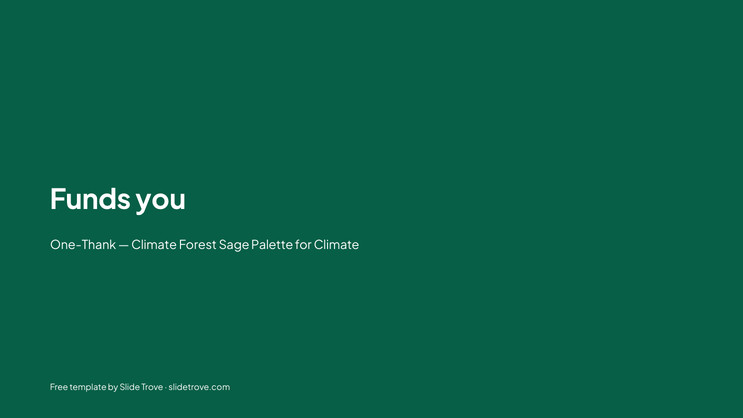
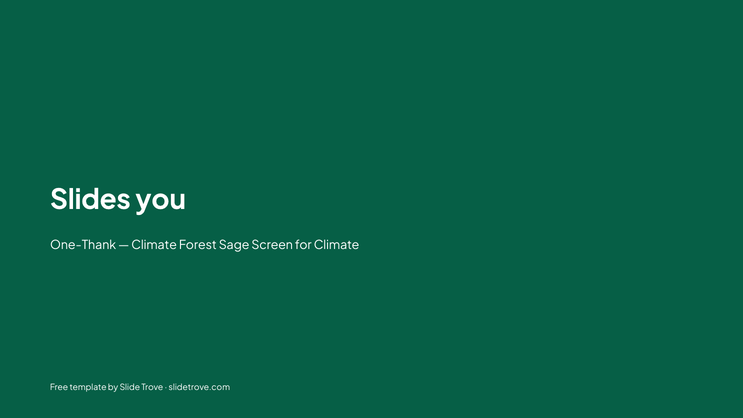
Funds: Funds -> Slides
Palette: Palette -> Screen
